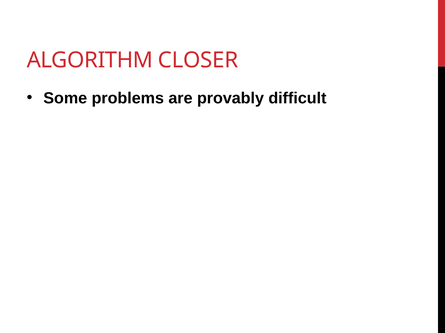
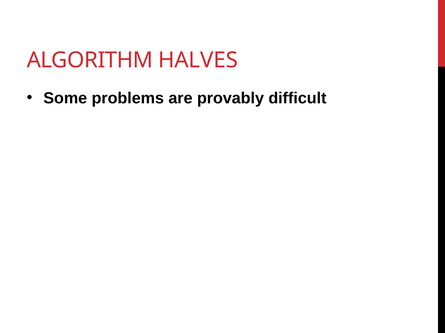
CLOSER: CLOSER -> HALVES
